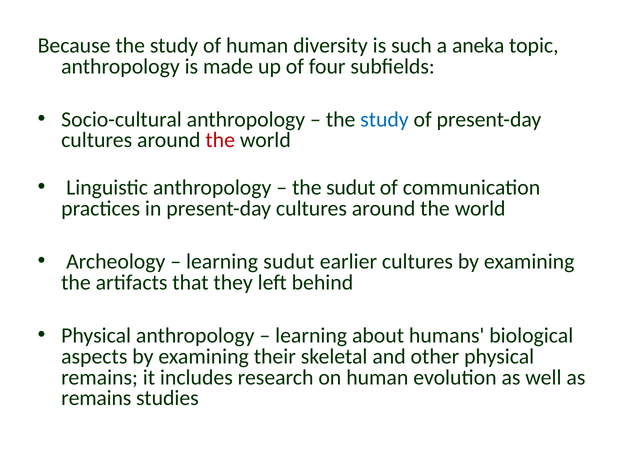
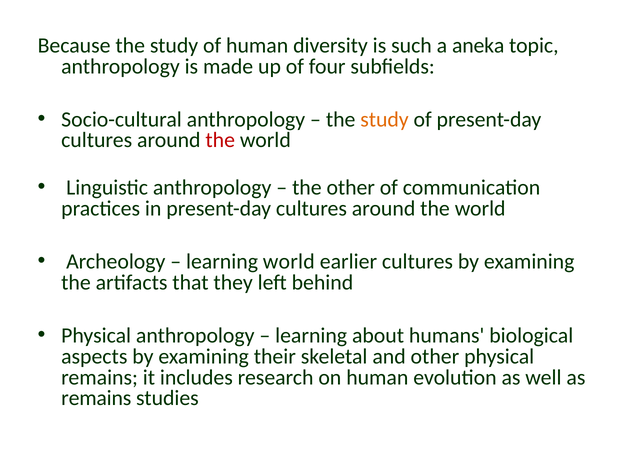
study at (385, 119) colour: blue -> orange
the sudut: sudut -> other
learning sudut: sudut -> world
